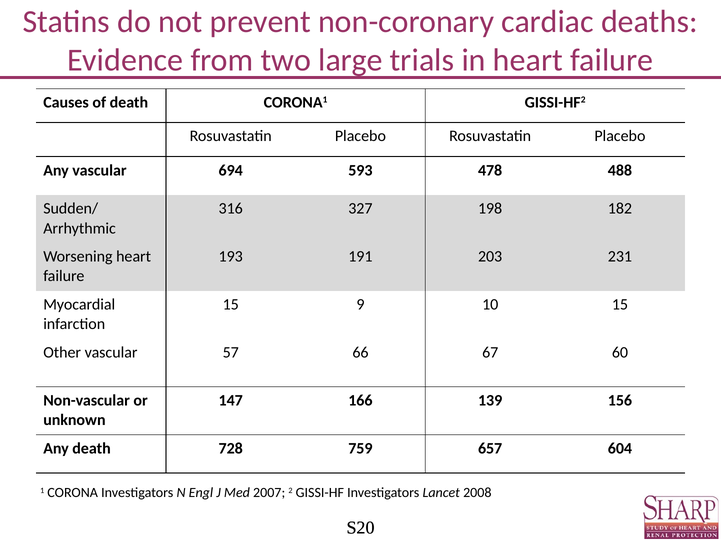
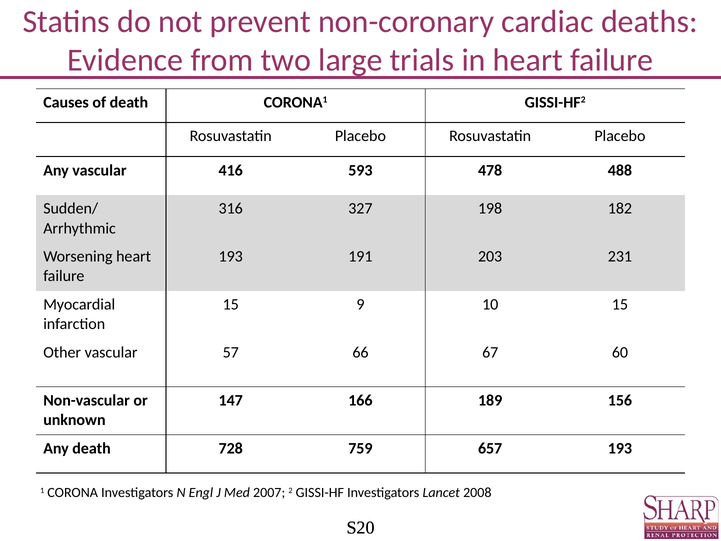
694: 694 -> 416
139: 139 -> 189
657 604: 604 -> 193
